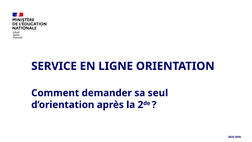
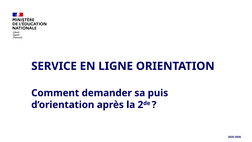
seul: seul -> puis
